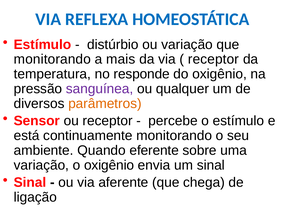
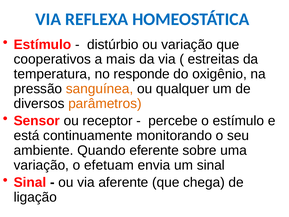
monitorando at (52, 59): monitorando -> cooperativos
receptor at (213, 59): receptor -> estreitas
sanguínea colour: purple -> orange
o oxigênio: oxigênio -> efetuam
